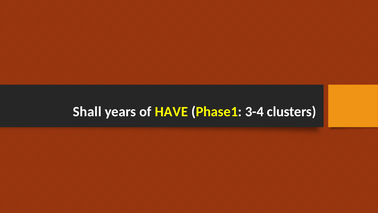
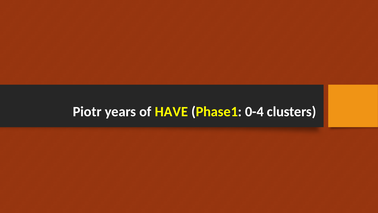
Shall: Shall -> Piotr
3-4: 3-4 -> 0-4
